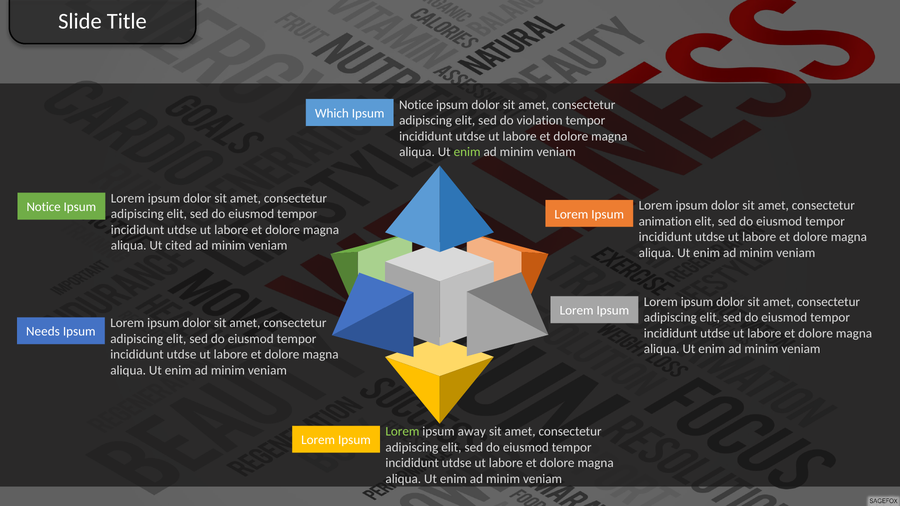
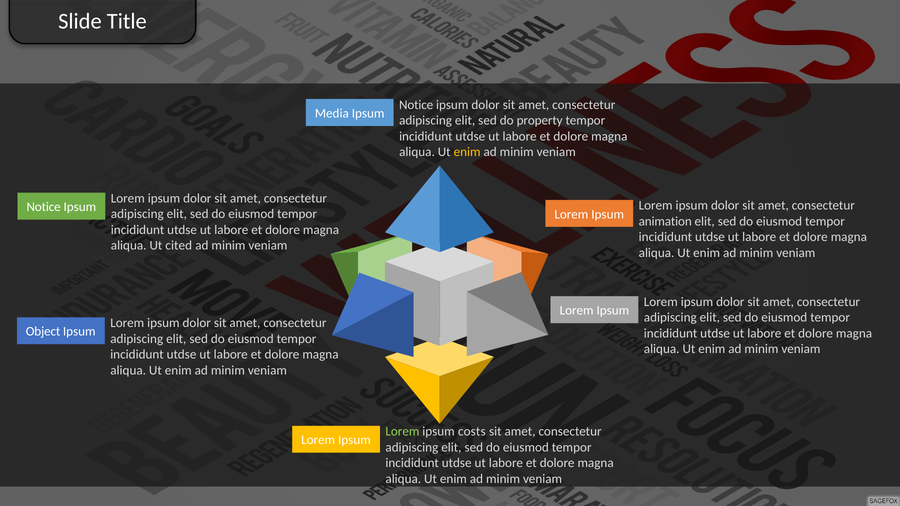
Which: Which -> Media
violation: violation -> property
enim at (467, 152) colour: light green -> yellow
Needs: Needs -> Object
away: away -> costs
